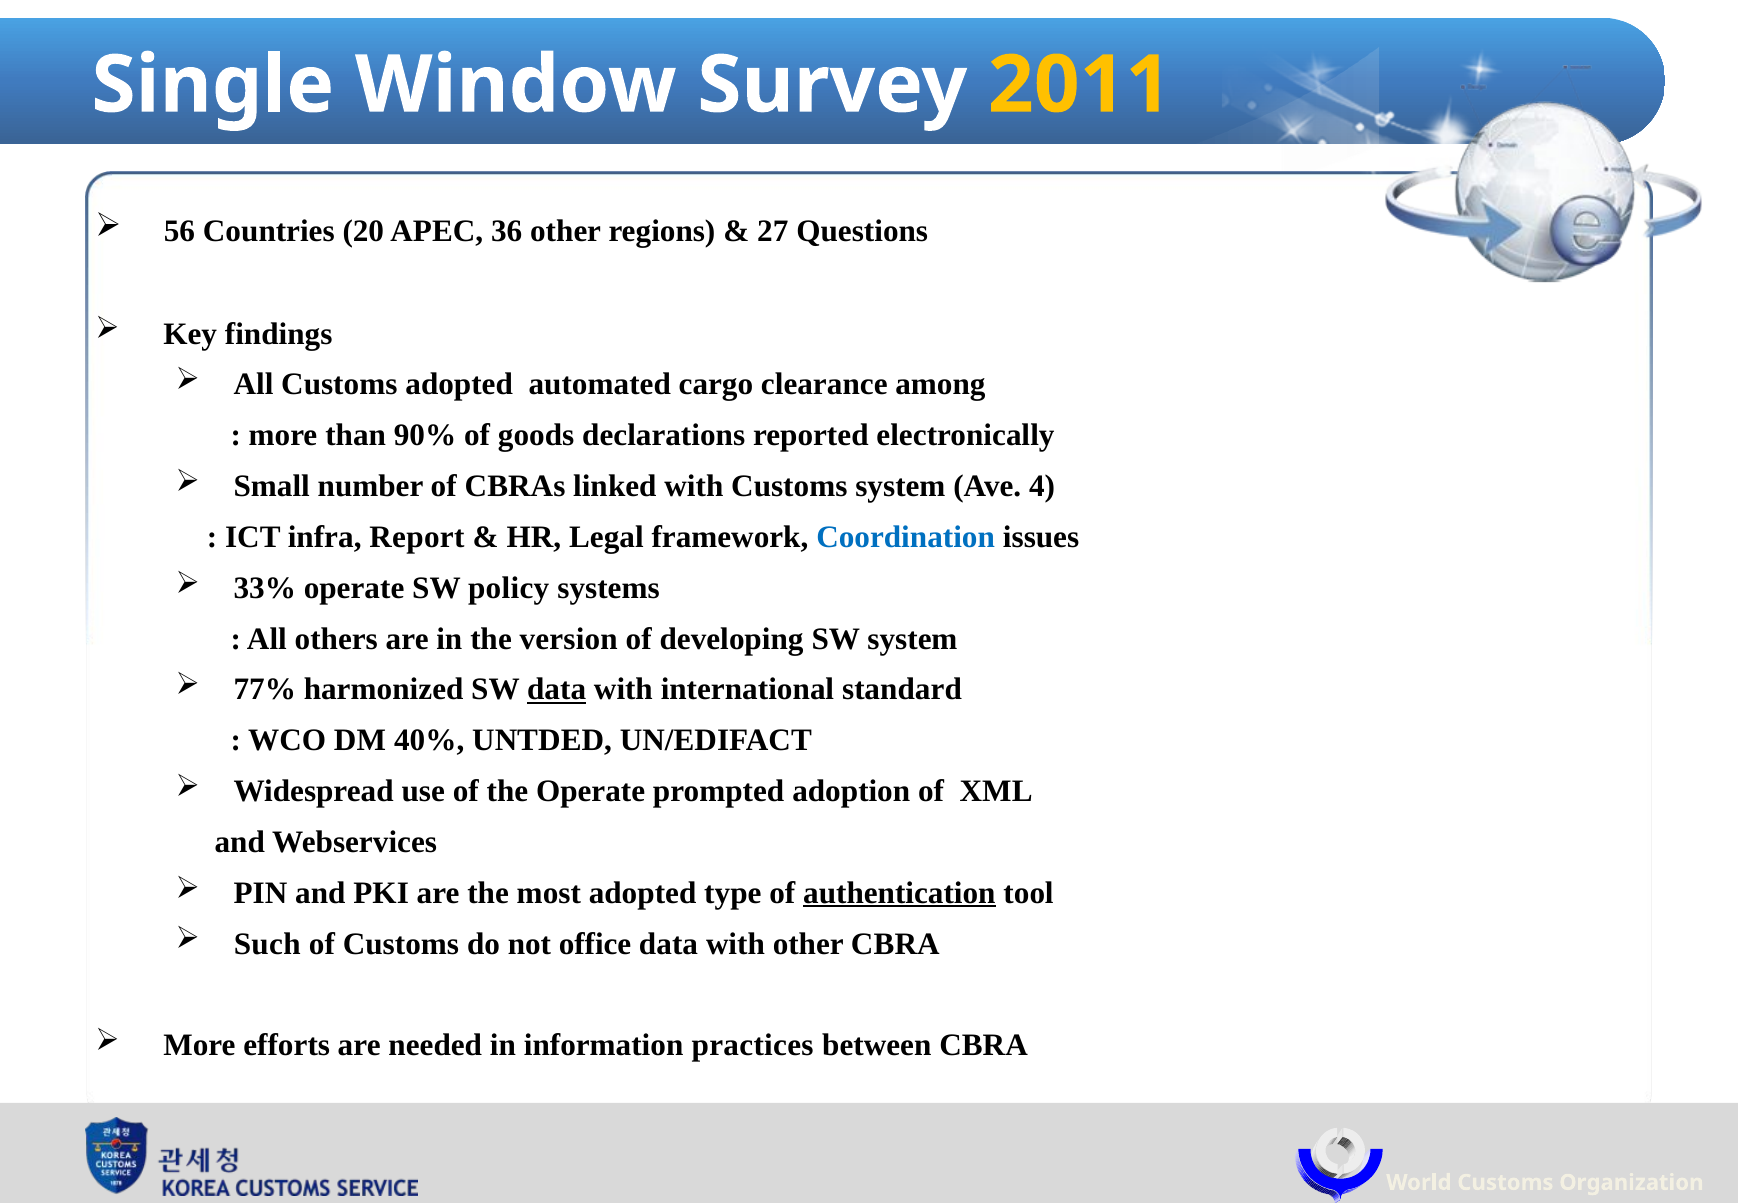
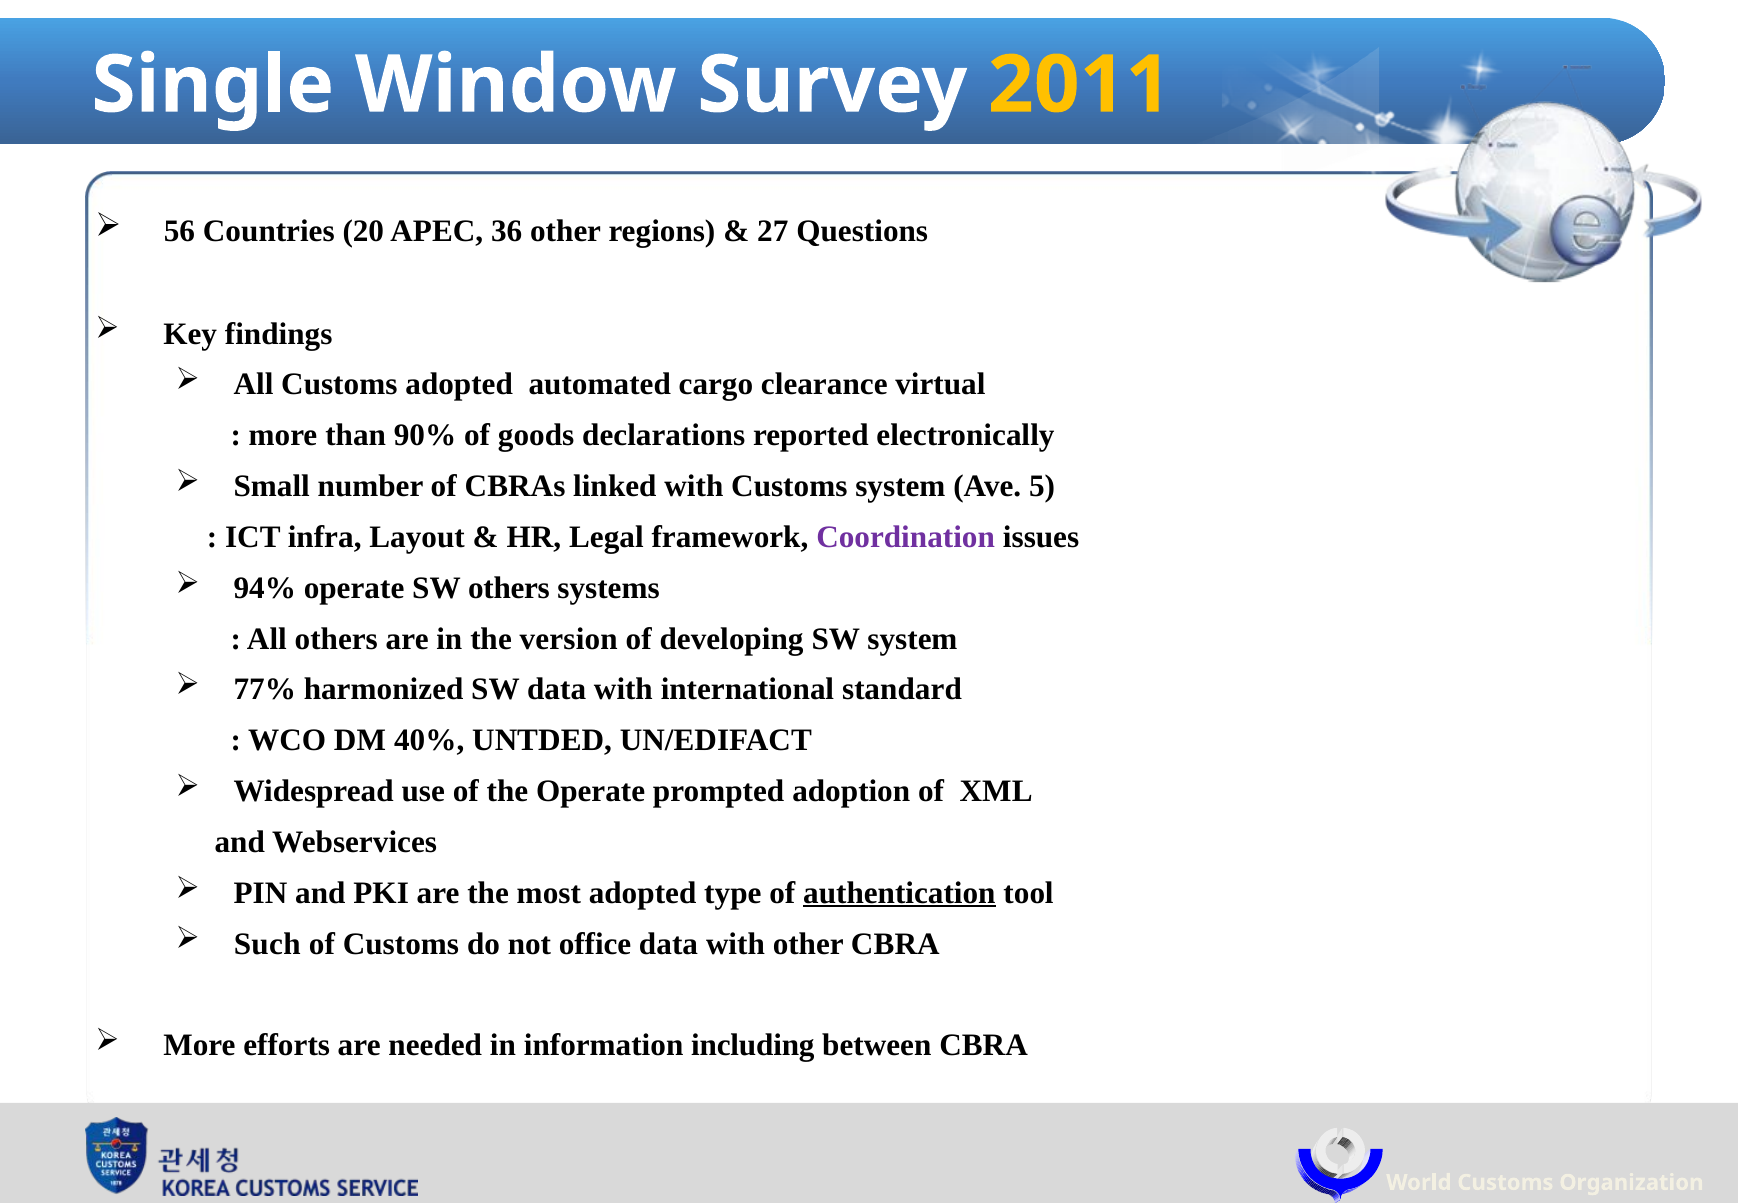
among: among -> virtual
4: 4 -> 5
Report: Report -> Layout
Coordination colour: blue -> purple
33%: 33% -> 94%
SW policy: policy -> others
data at (557, 690) underline: present -> none
practices: practices -> including
